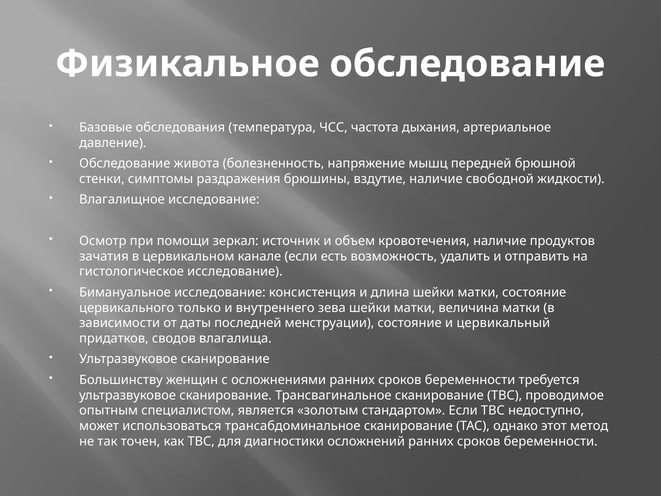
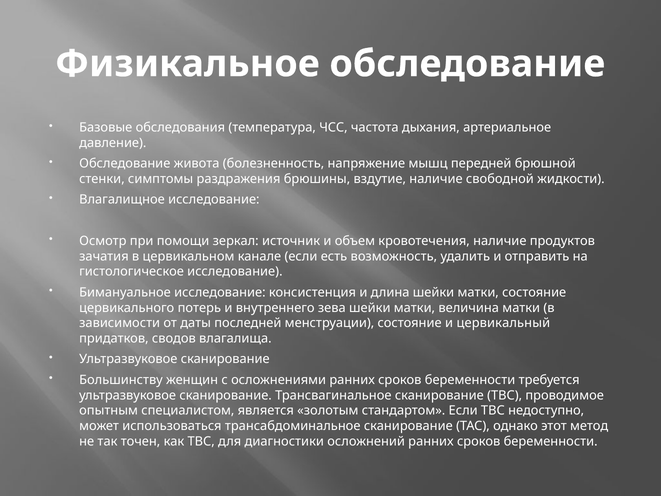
только: только -> потерь
